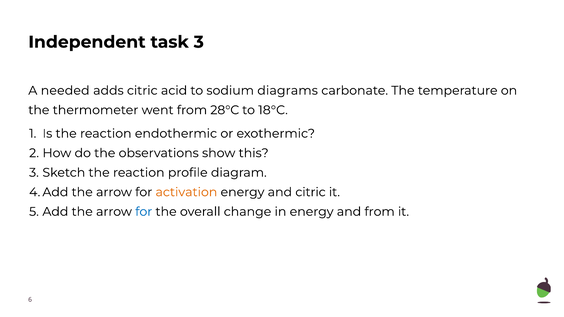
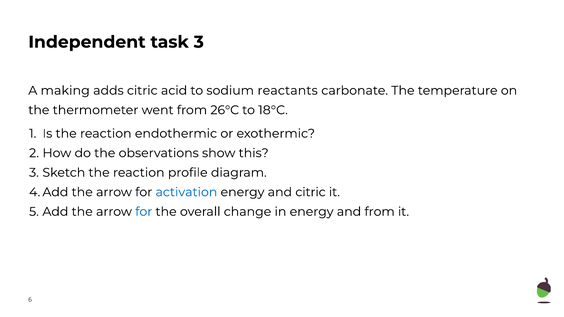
needed: needed -> making
diagrams: diagrams -> reactants
28°C: 28°C -> 26°C
activation colour: orange -> blue
